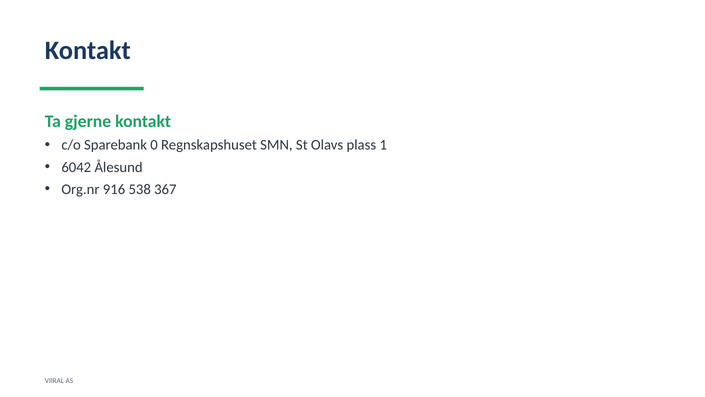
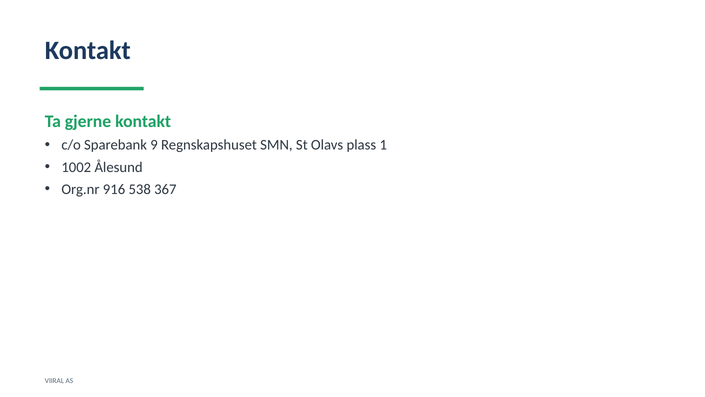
0: 0 -> 9
6042: 6042 -> 1002
